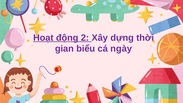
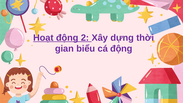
cá ngày: ngày -> động
